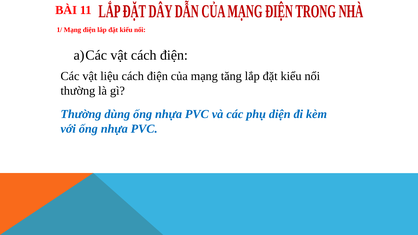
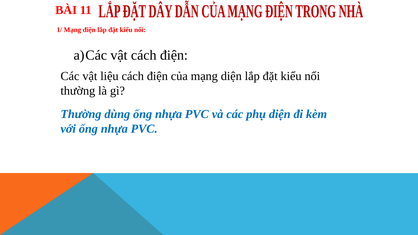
mạng tăng: tăng -> diện
